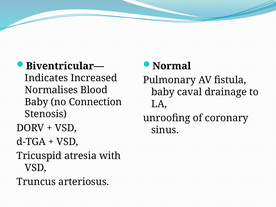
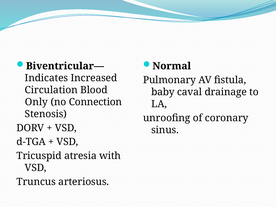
Normalises: Normalises -> Circulation
Baby at (36, 102): Baby -> Only
